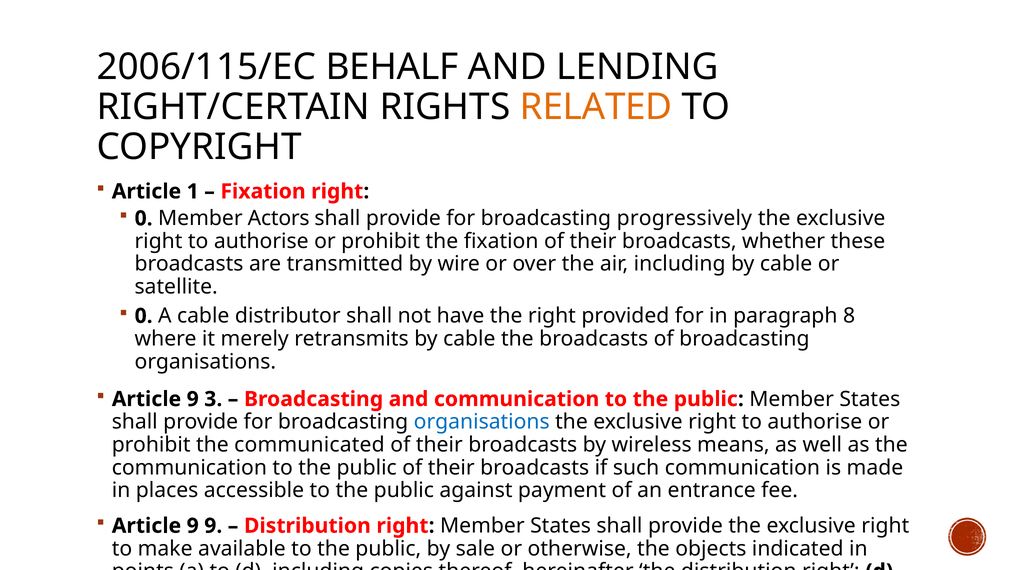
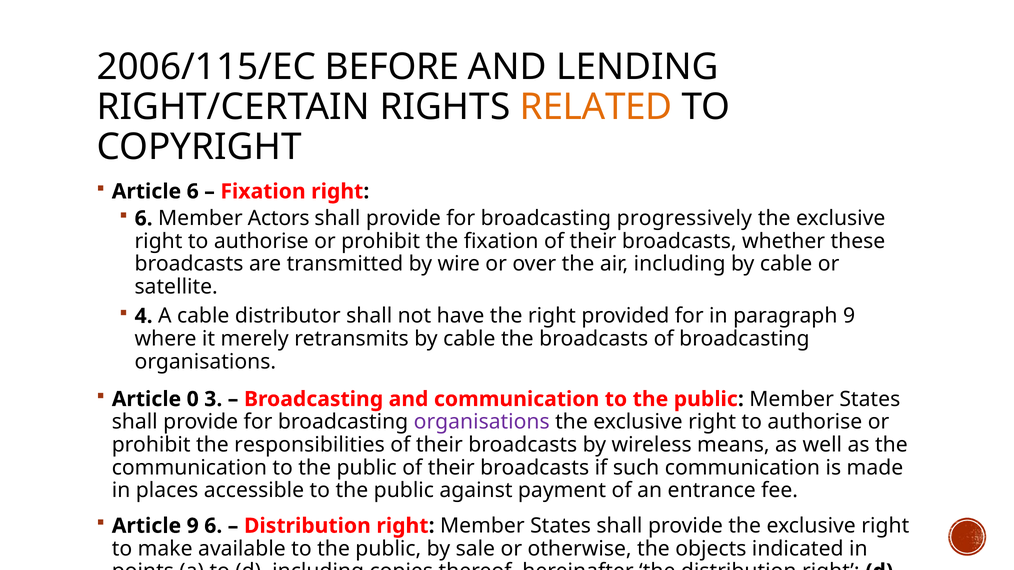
BEHALF: BEHALF -> BEFORE
Article 1: 1 -> 6
0 at (144, 219): 0 -> 6
0 at (144, 316): 0 -> 4
paragraph 8: 8 -> 9
9 at (193, 399): 9 -> 0
organisations at (482, 422) colour: blue -> purple
communicated: communicated -> responsibilities
9 9: 9 -> 6
